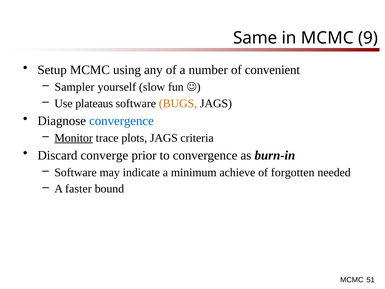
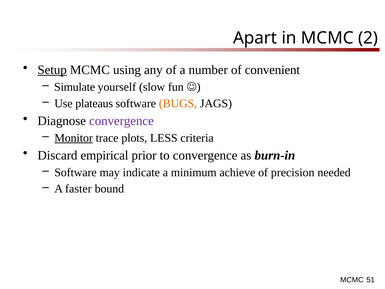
Same: Same -> Apart
9: 9 -> 2
Setup underline: none -> present
Sampler: Sampler -> Simulate
convergence at (121, 121) colour: blue -> purple
plots JAGS: JAGS -> LESS
converge: converge -> empirical
forgotten: forgotten -> precision
